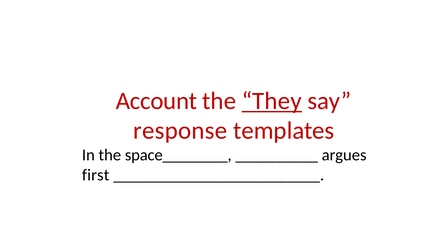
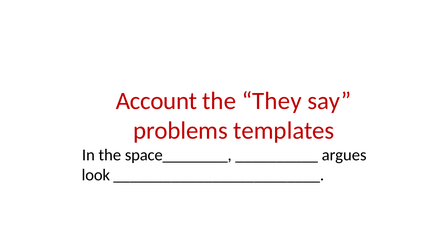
They underline: present -> none
response: response -> problems
first: first -> look
